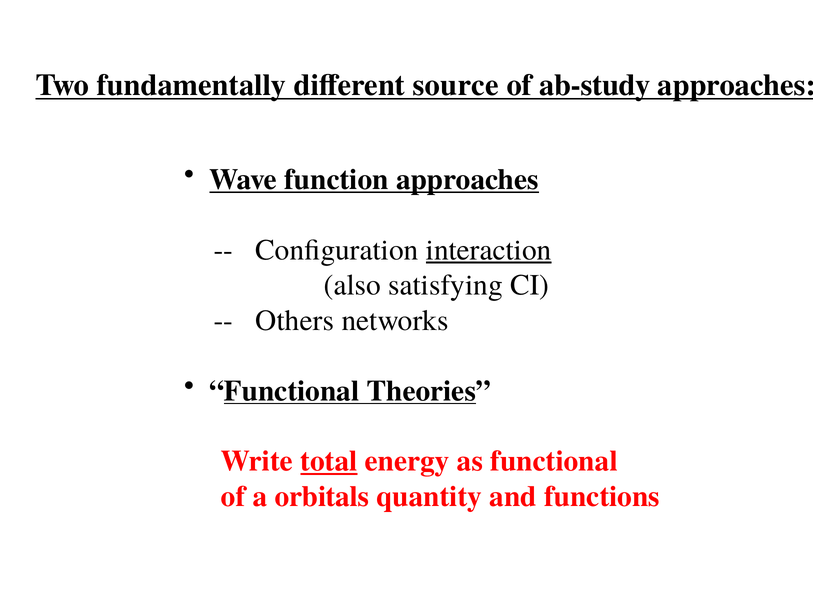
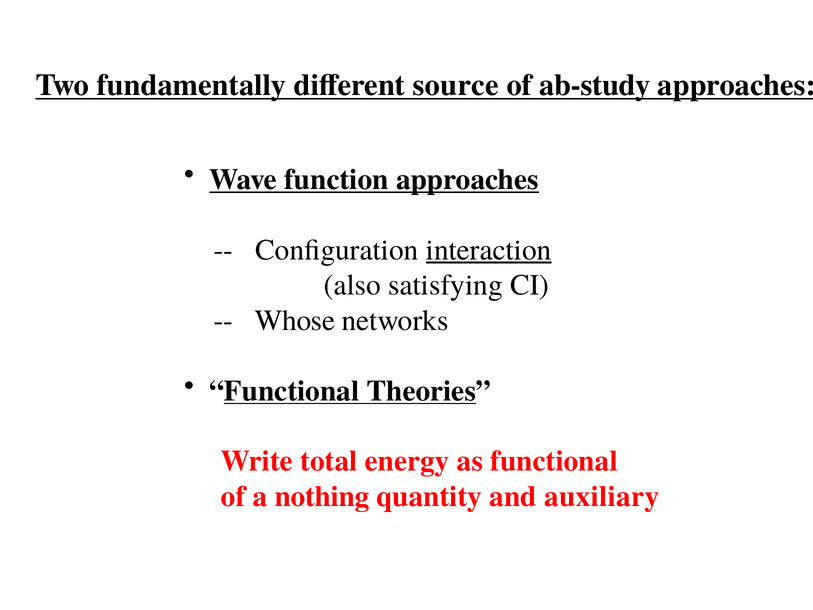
Others: Others -> Whose
total underline: present -> none
orbitals: orbitals -> nothing
functions: functions -> auxiliary
